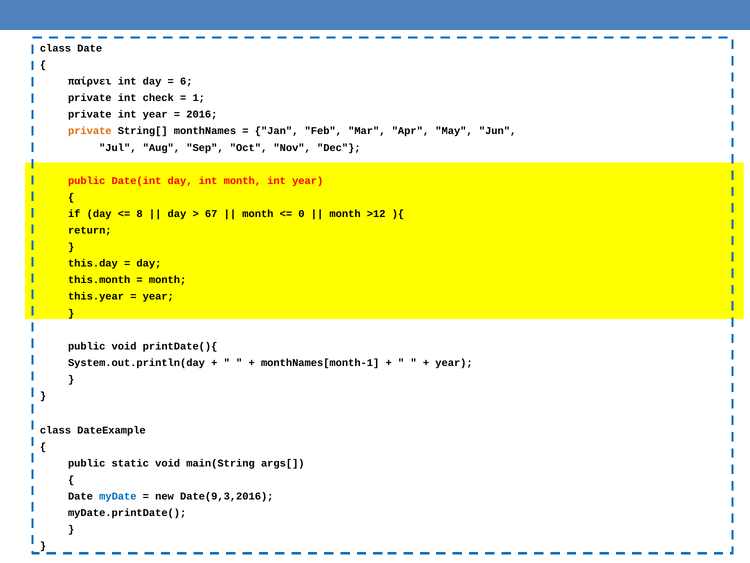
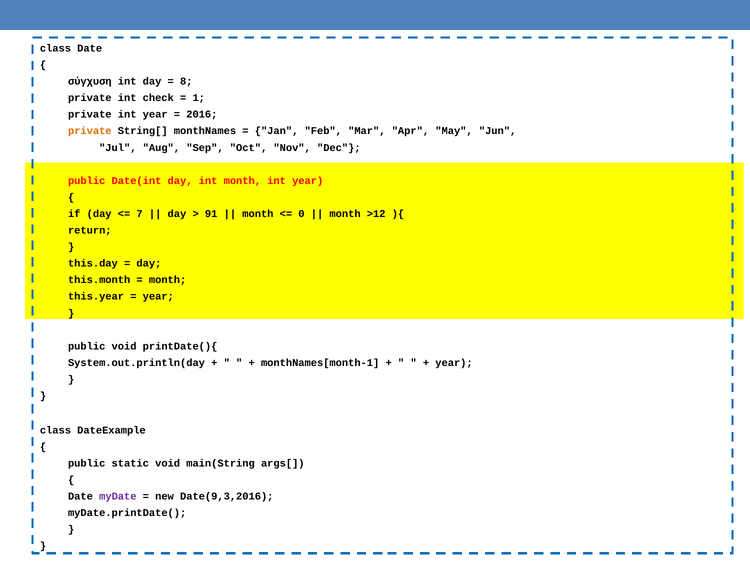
παίρνει: παίρνει -> σύγχυση
6: 6 -> 8
8: 8 -> 7
67: 67 -> 91
myDate colour: blue -> purple
